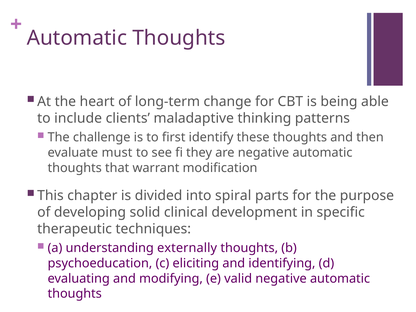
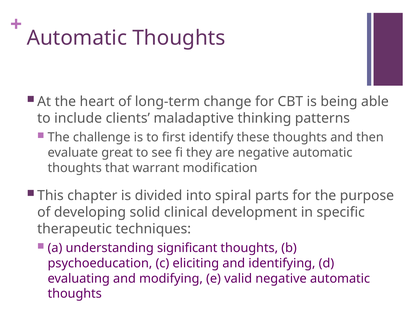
must: must -> great
externally: externally -> significant
